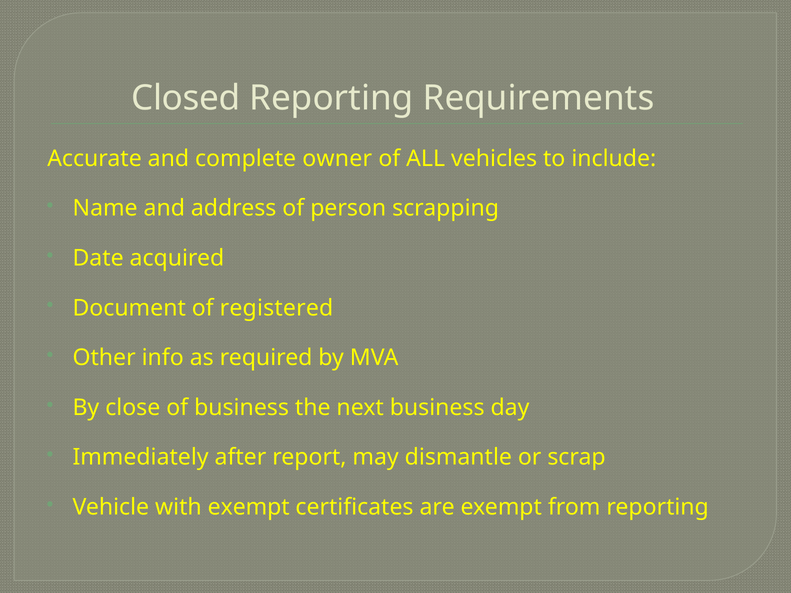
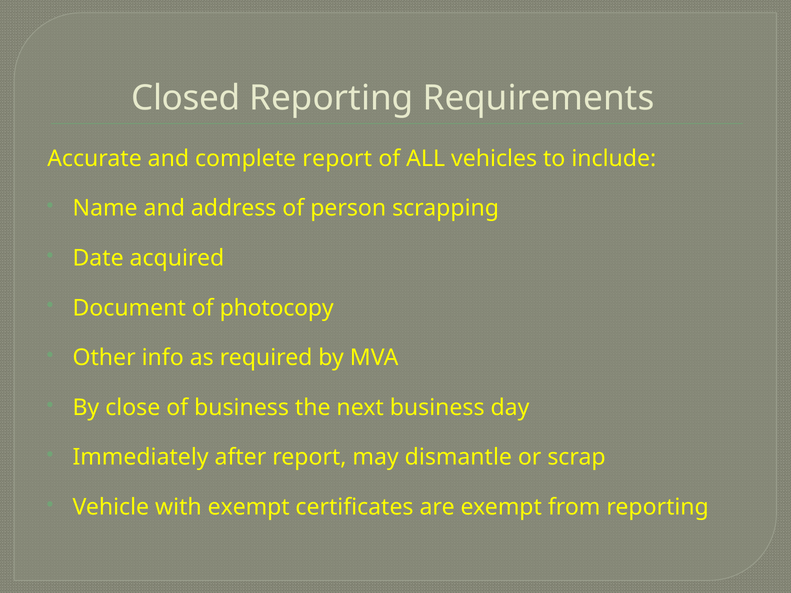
complete owner: owner -> report
registered: registered -> photocopy
